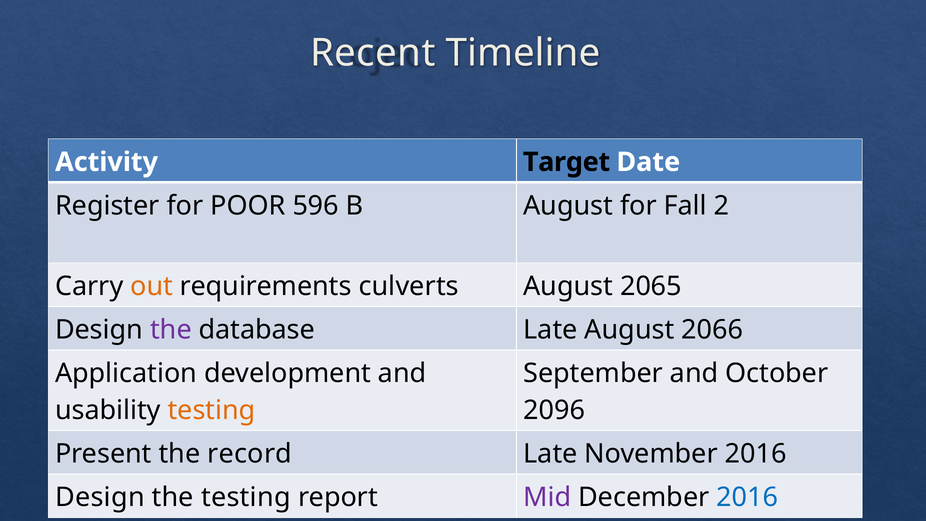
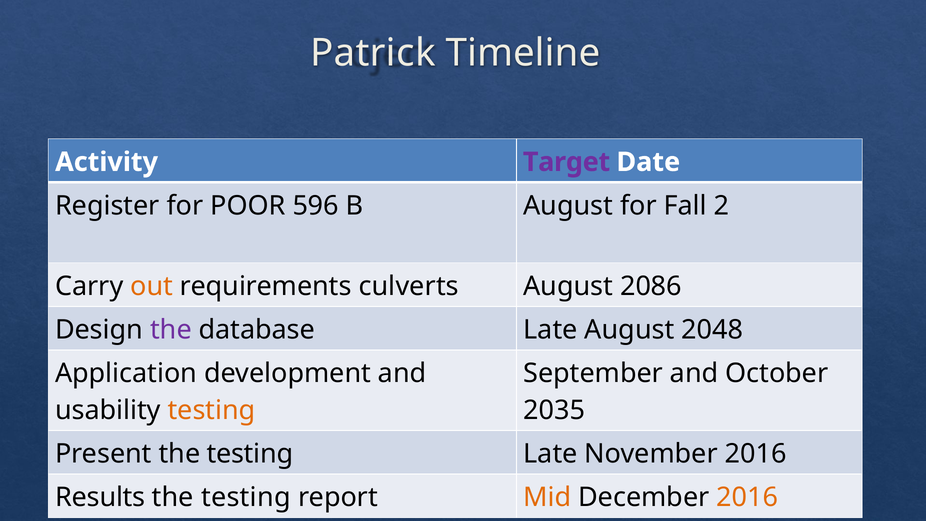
Recent: Recent -> Patrick
Target colour: black -> purple
2065: 2065 -> 2086
2066: 2066 -> 2048
2096: 2096 -> 2035
Present the record: record -> testing
Design at (100, 497): Design -> Results
Mid colour: purple -> orange
2016 at (747, 497) colour: blue -> orange
